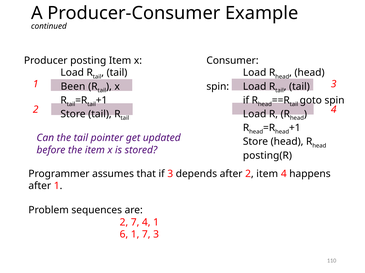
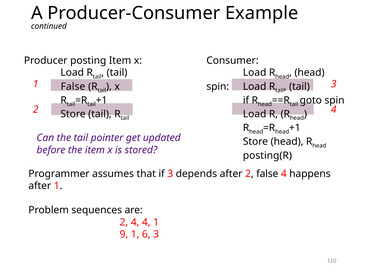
Been at (73, 87): Been -> False
2 item: item -> false
2 7: 7 -> 4
6: 6 -> 9
1 7: 7 -> 6
